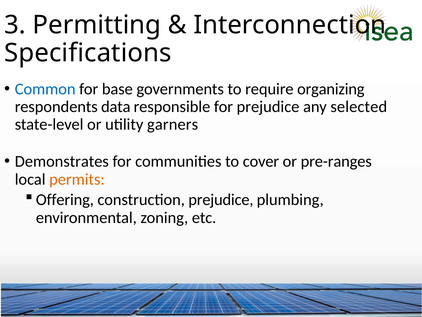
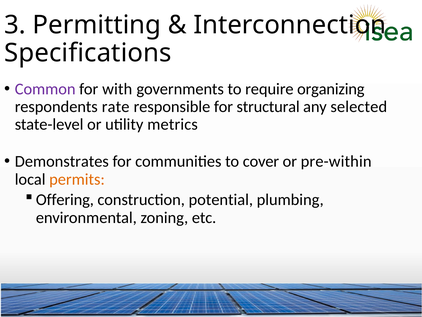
Common colour: blue -> purple
base: base -> with
data: data -> rate
for prejudice: prejudice -> structural
garners: garners -> metrics
pre-ranges: pre-ranges -> pre-within
construction prejudice: prejudice -> potential
